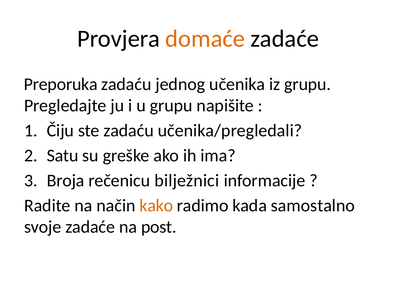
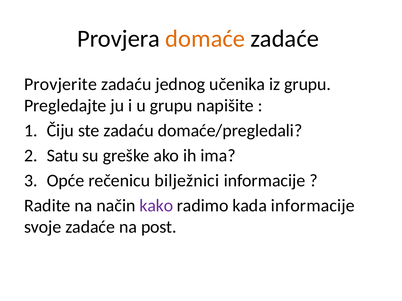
Preporuka: Preporuka -> Provjerite
učenika/pregledali: učenika/pregledali -> domaće/pregledali
Broja: Broja -> Opće
kako colour: orange -> purple
kada samostalno: samostalno -> informacije
